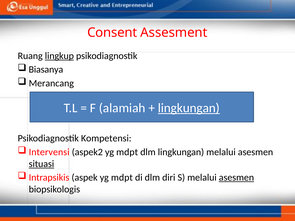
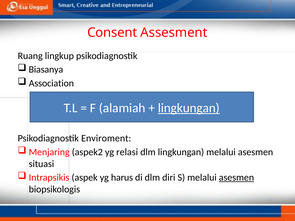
lingkup underline: present -> none
Merancang: Merancang -> Association
Kompetensi: Kompetensi -> Enviroment
Intervensi: Intervensi -> Menjaring
aspek2 yg mdpt: mdpt -> relasi
situasi underline: present -> none
aspek yg mdpt: mdpt -> harus
